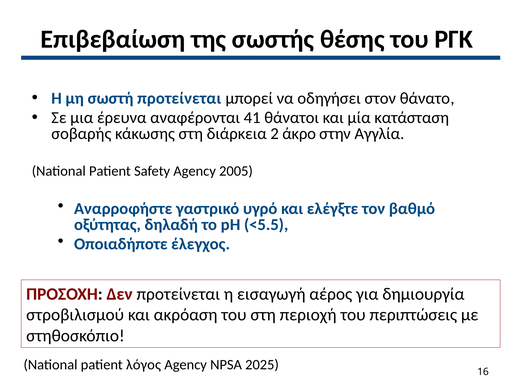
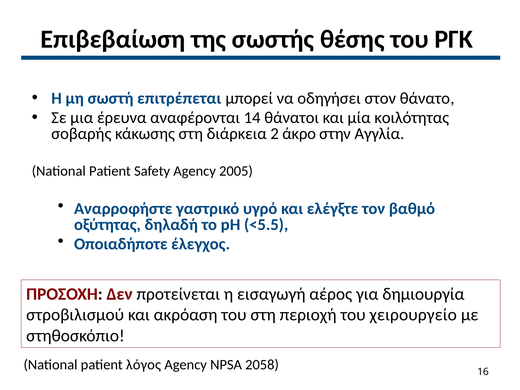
σωστή προτείνεται: προτείνεται -> επιτρέπεται
41: 41 -> 14
κατάσταση: κατάσταση -> κοιλότητας
περιπτώσεις: περιπτώσεις -> χειρουργείο
2025: 2025 -> 2058
